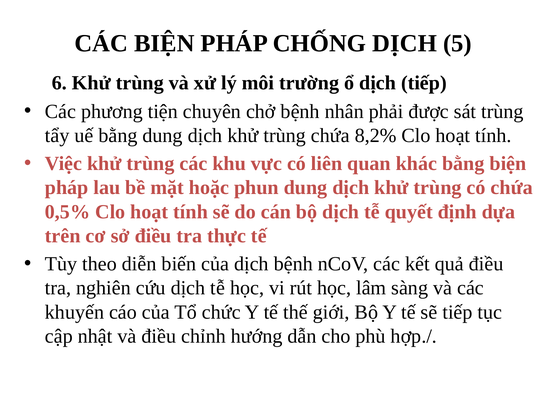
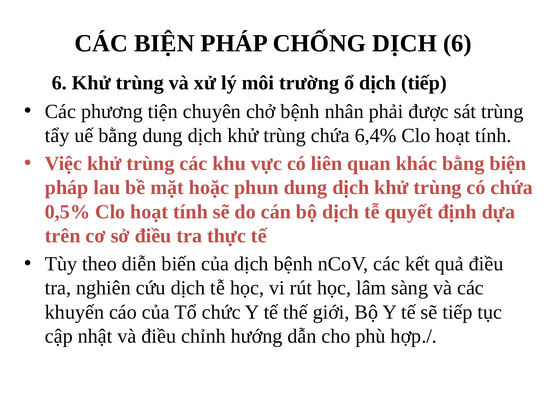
DỊCH 5: 5 -> 6
8,2%: 8,2% -> 6,4%
